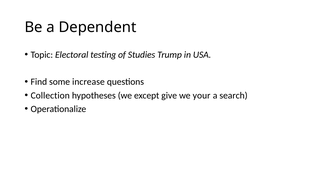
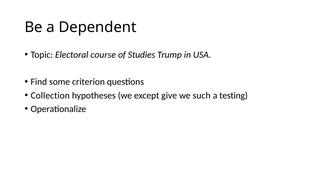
testing: testing -> course
increase: increase -> criterion
your: your -> such
search: search -> testing
